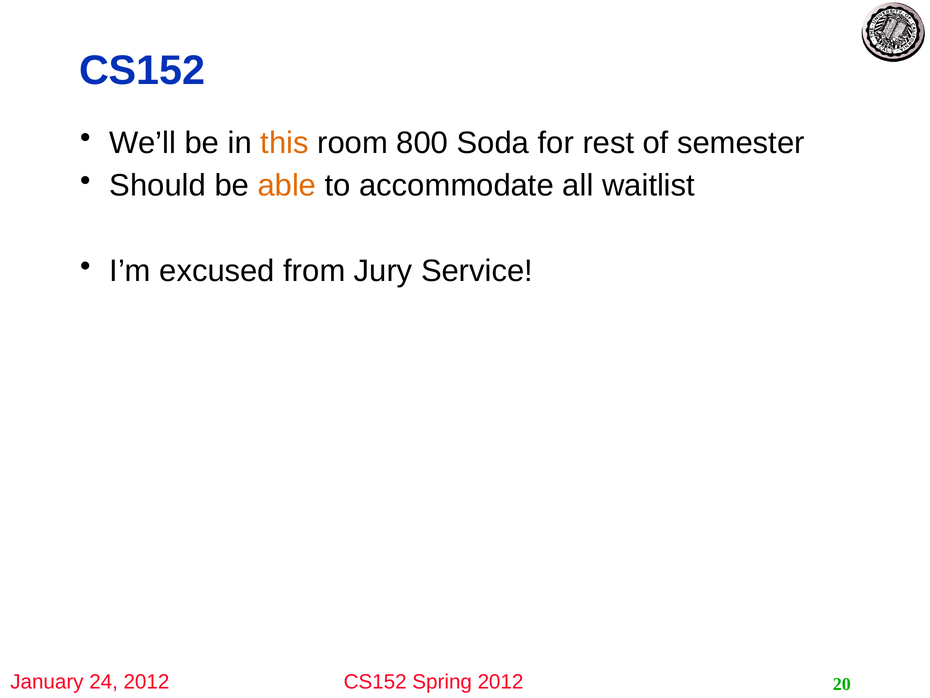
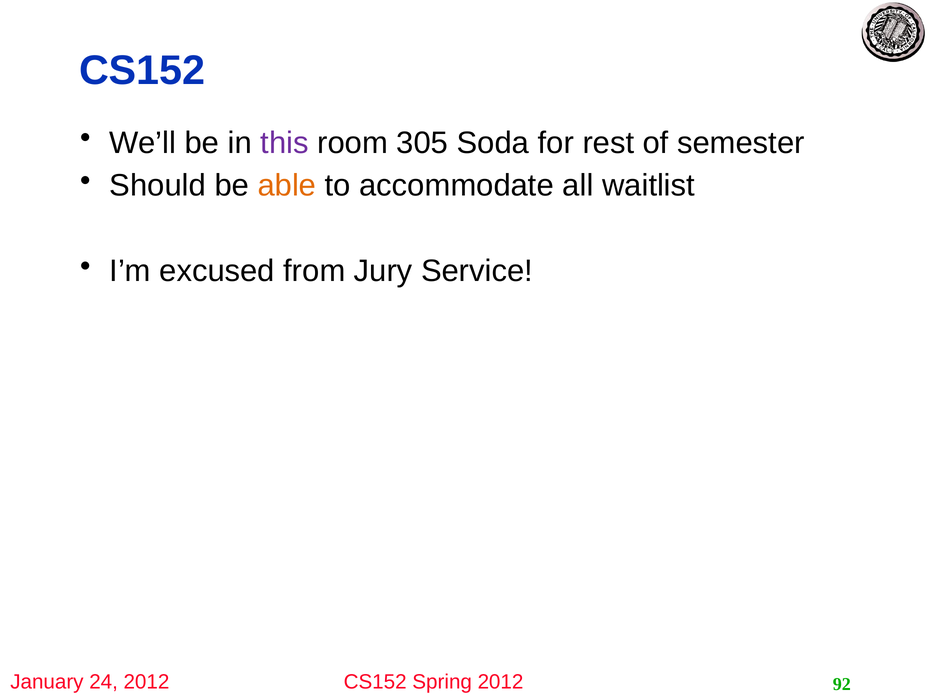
this colour: orange -> purple
800: 800 -> 305
20: 20 -> 92
